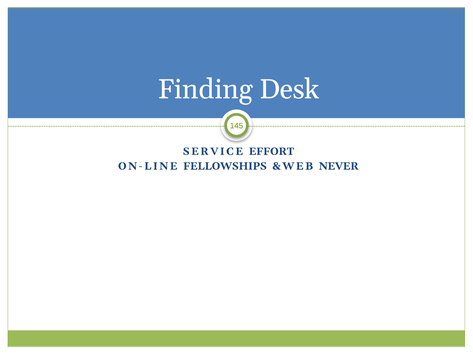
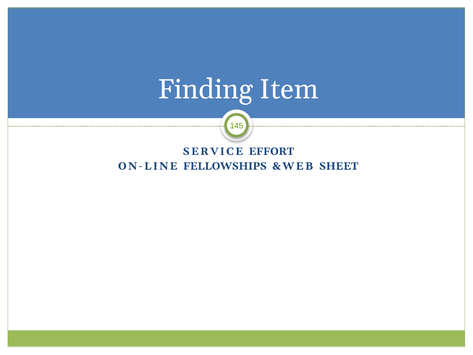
Desk: Desk -> Item
NEVER: NEVER -> SHEET
